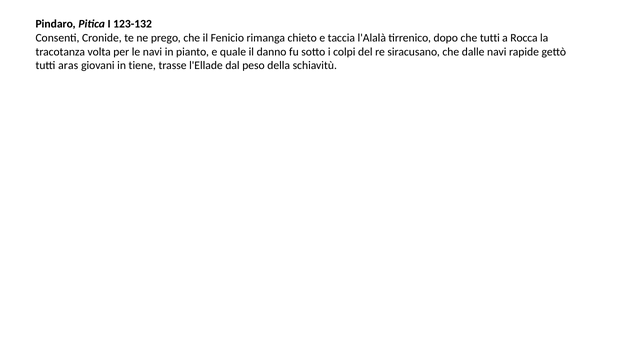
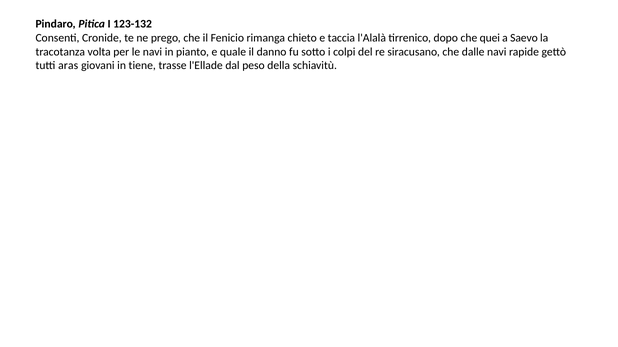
che tutti: tutti -> quei
Rocca: Rocca -> Saevo
